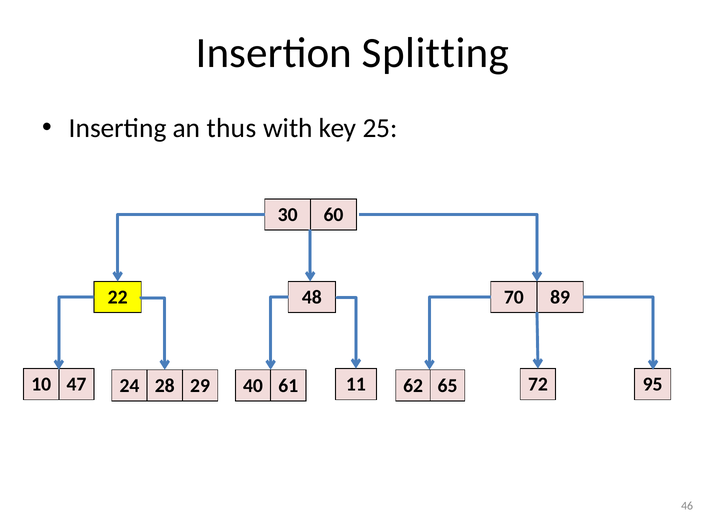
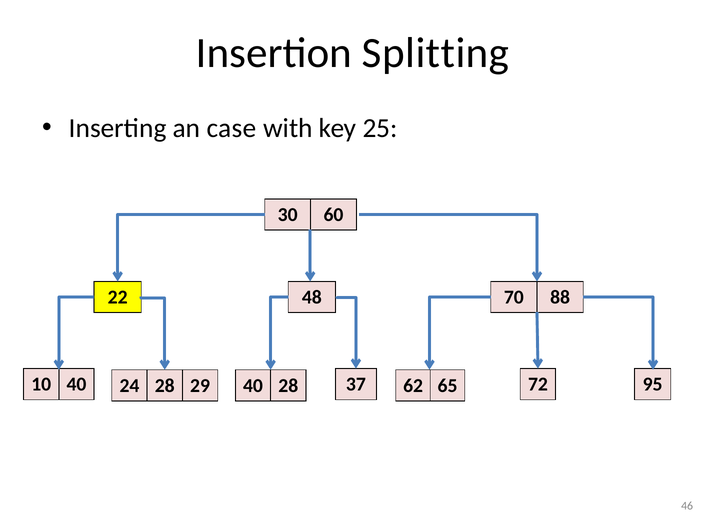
thus: thus -> case
89: 89 -> 88
10 47: 47 -> 40
11: 11 -> 37
40 61: 61 -> 28
